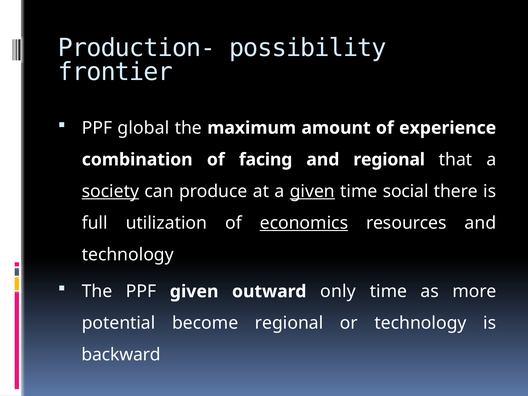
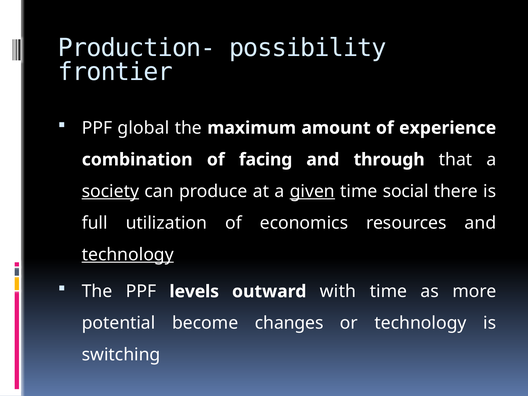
and regional: regional -> through
economics underline: present -> none
technology at (128, 255) underline: none -> present
PPF given: given -> levels
only: only -> with
become regional: regional -> changes
backward: backward -> switching
